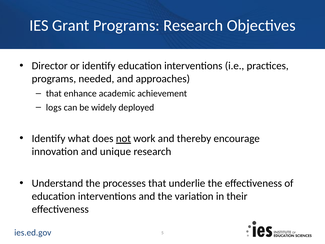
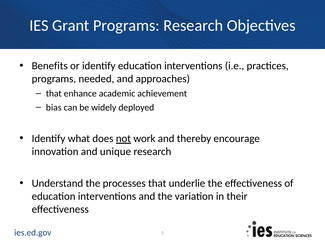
Director: Director -> Benefits
logs: logs -> bias
